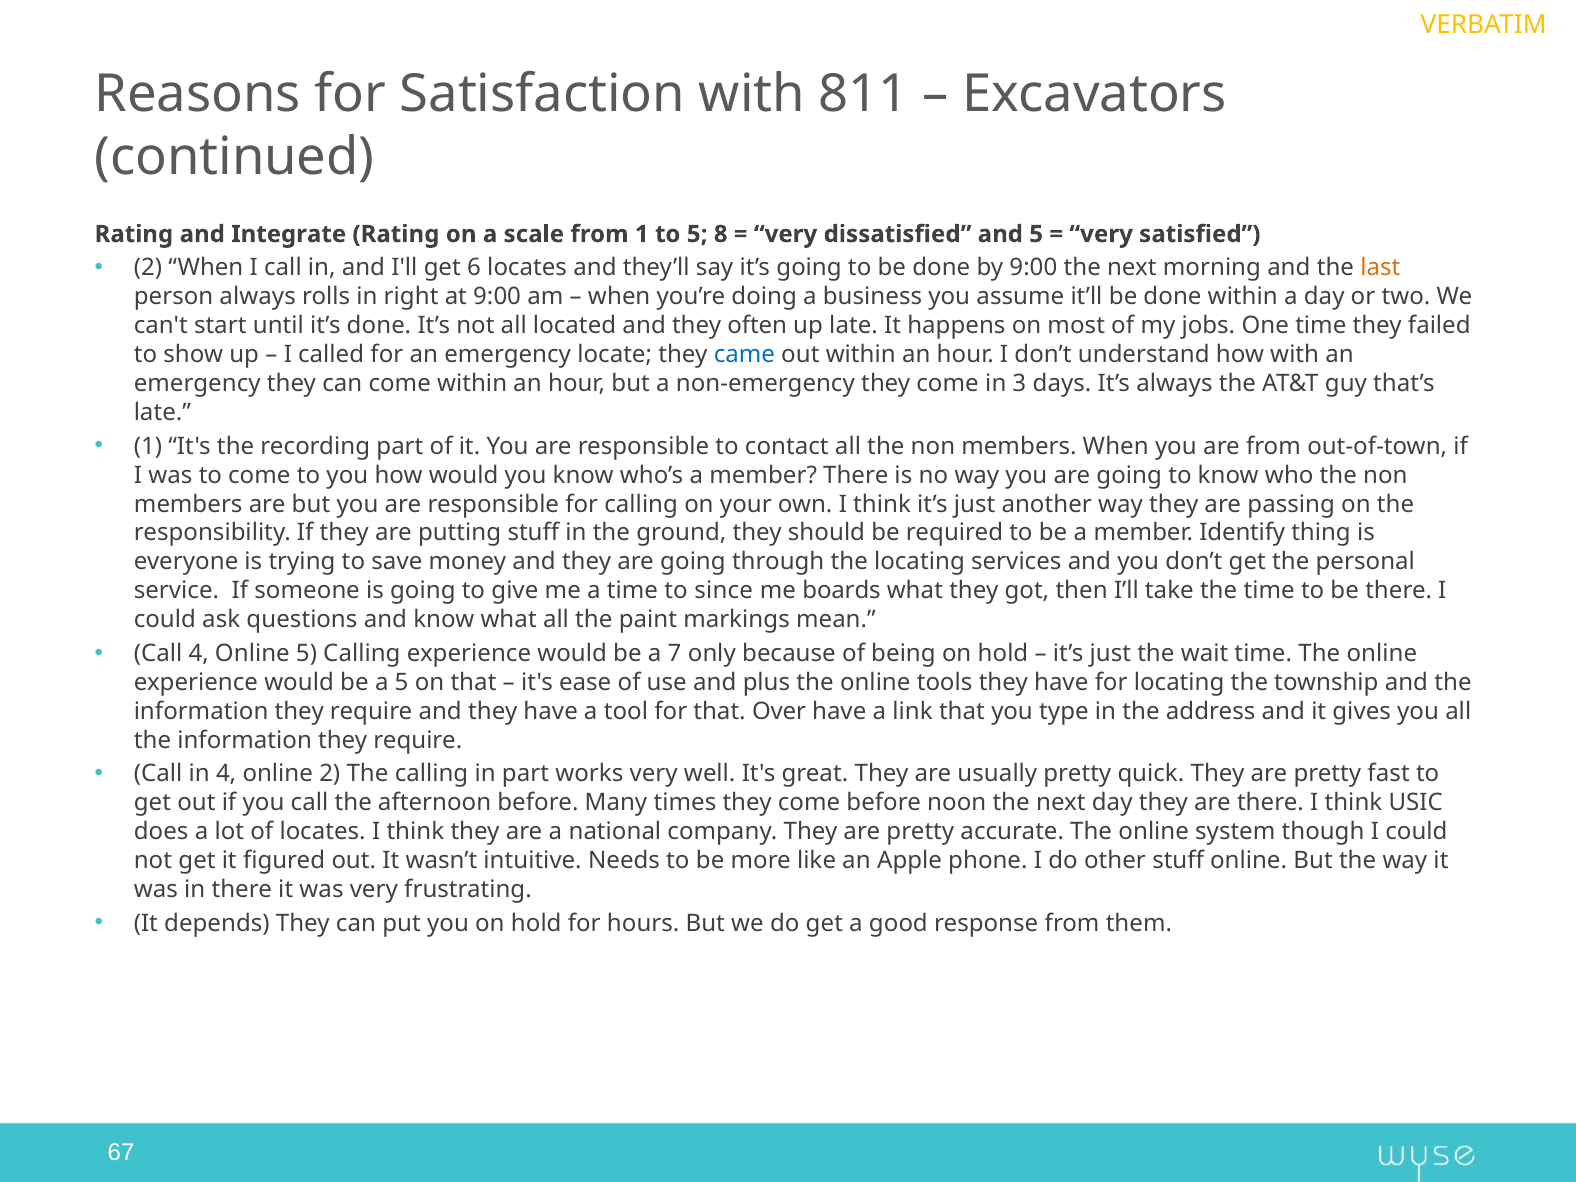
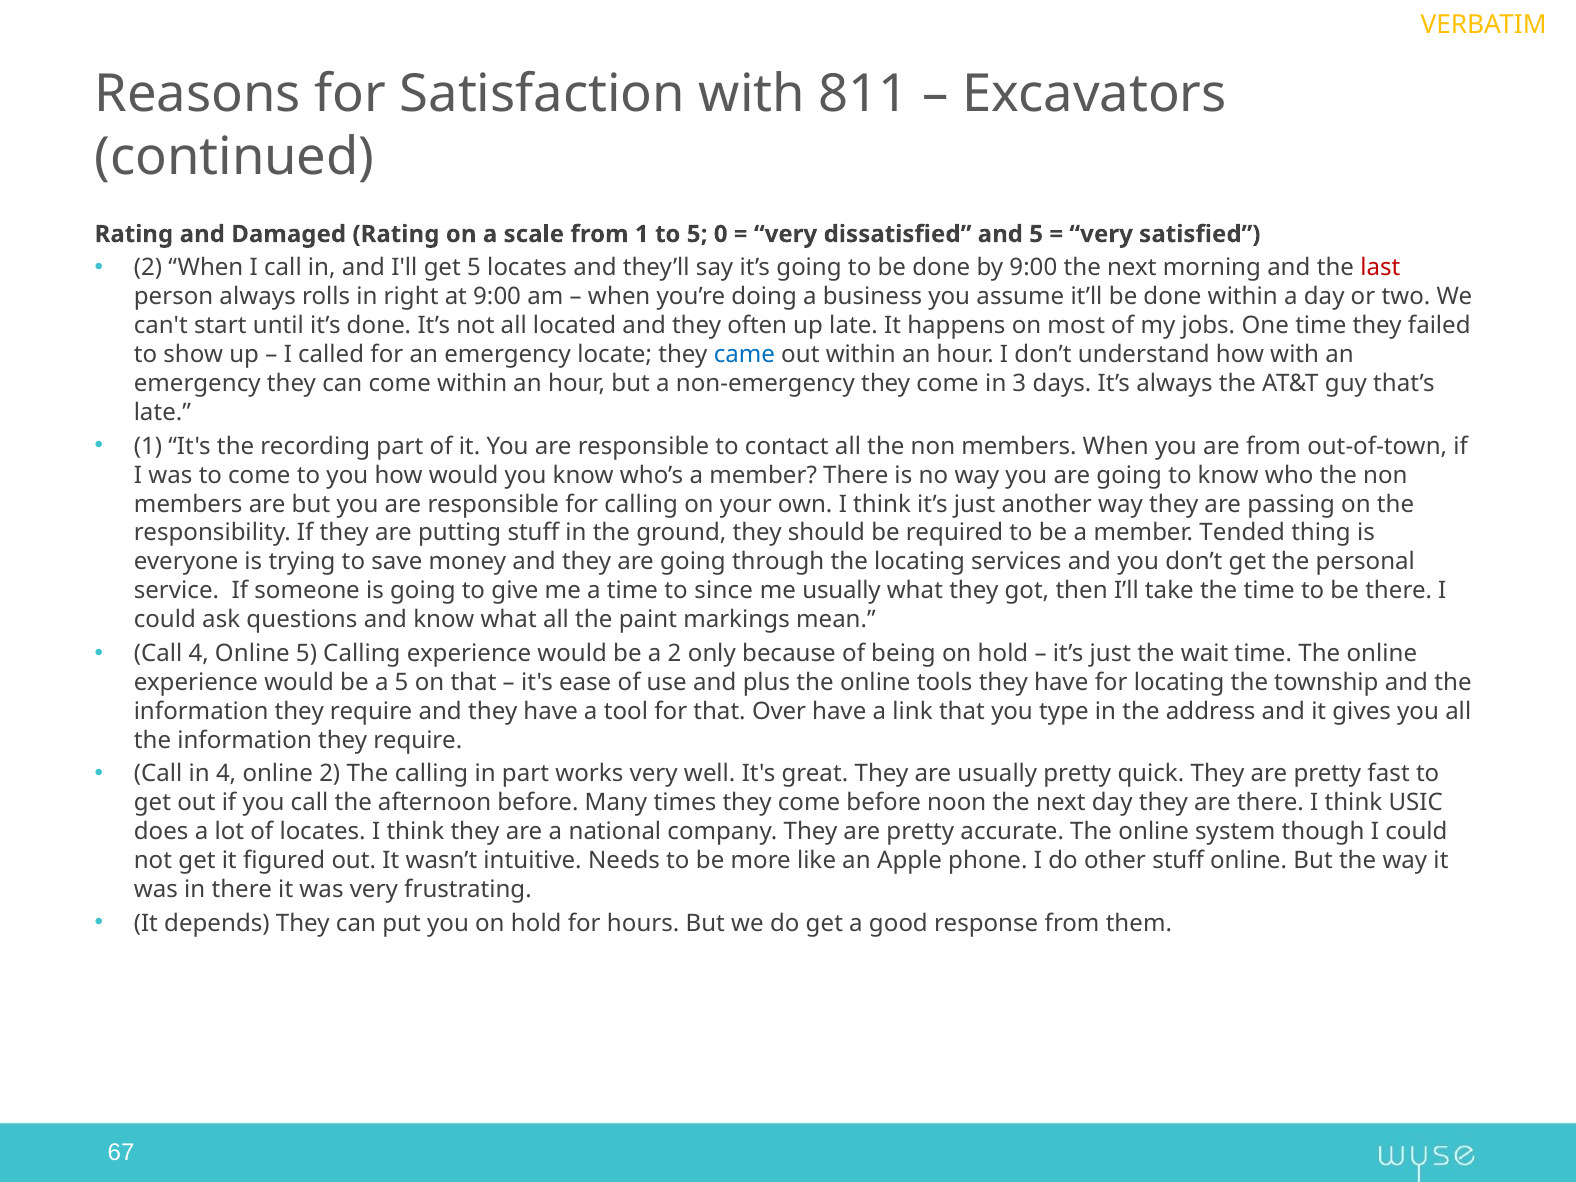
Integrate: Integrate -> Damaged
8: 8 -> 0
get 6: 6 -> 5
last colour: orange -> red
Identify: Identify -> Tended
me boards: boards -> usually
a 7: 7 -> 2
